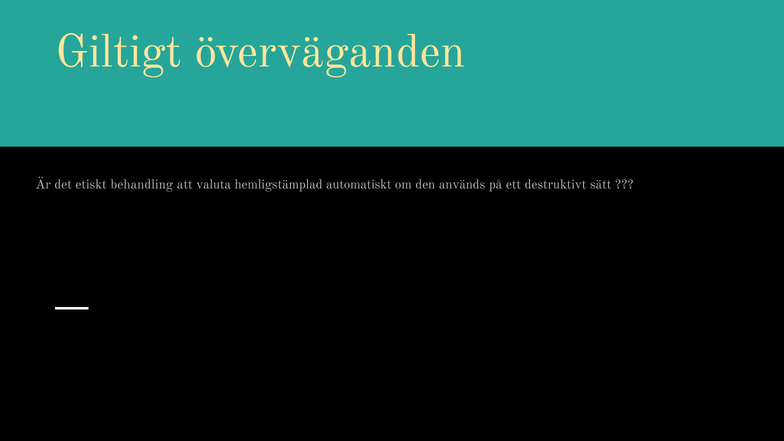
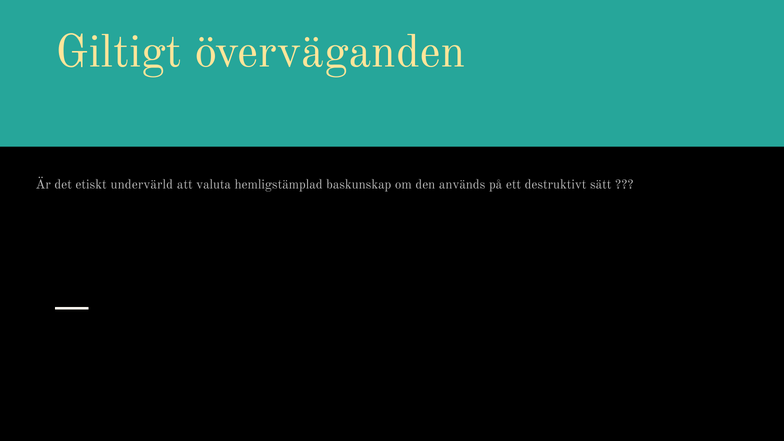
behandling: behandling -> undervärld
automatiskt: automatiskt -> baskunskap
